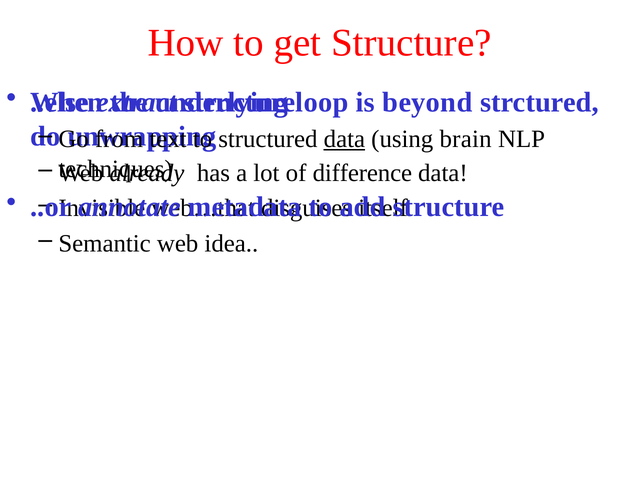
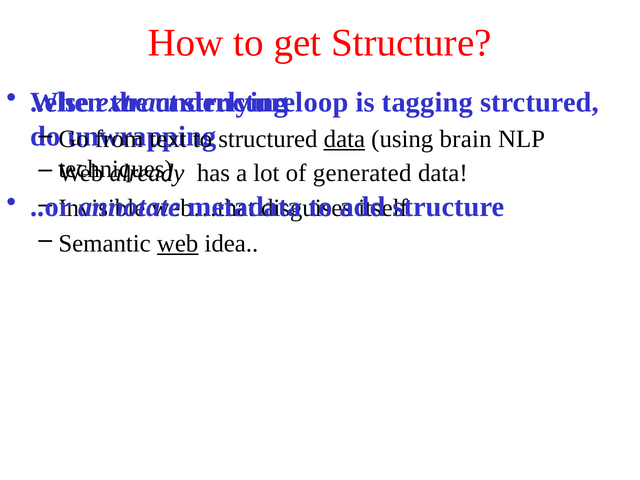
beyond: beyond -> tagging
difference: difference -> generated
web at (178, 244) underline: none -> present
